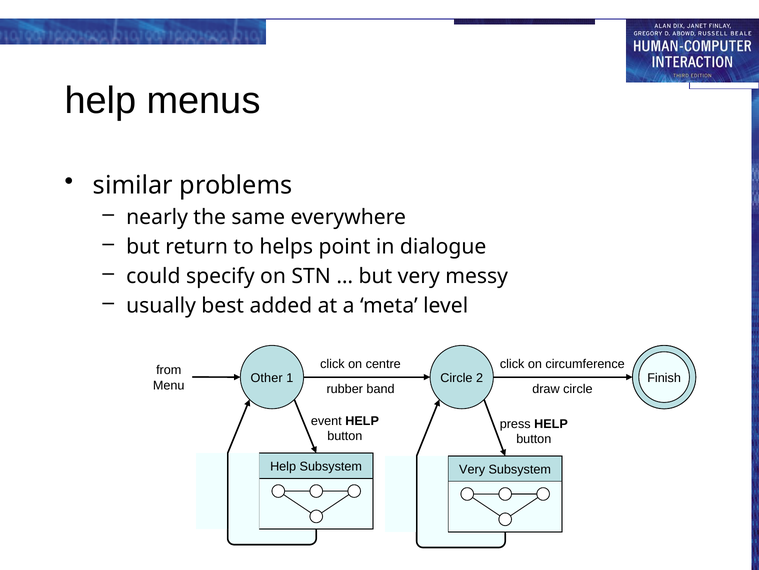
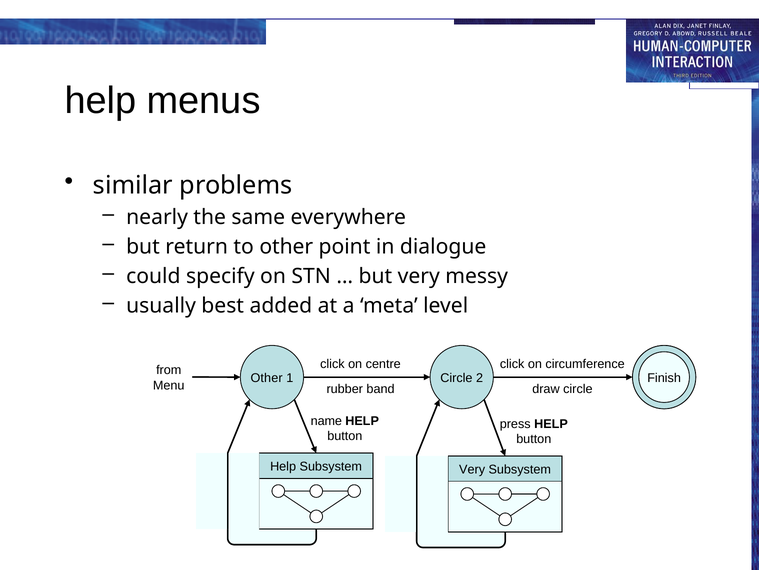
to helps: helps -> other
event: event -> name
